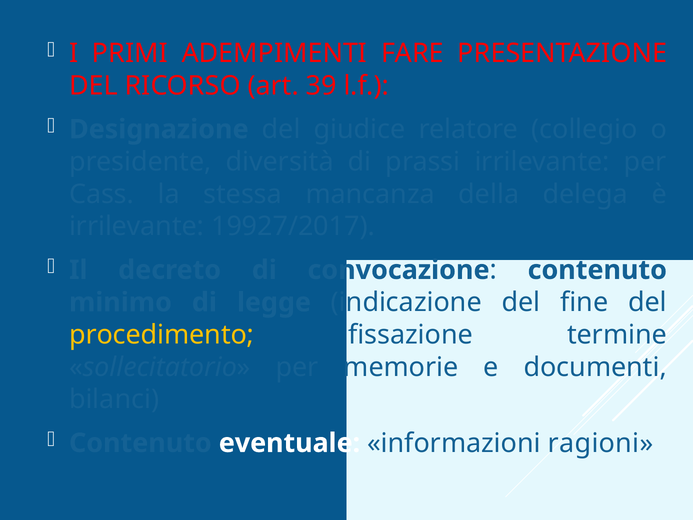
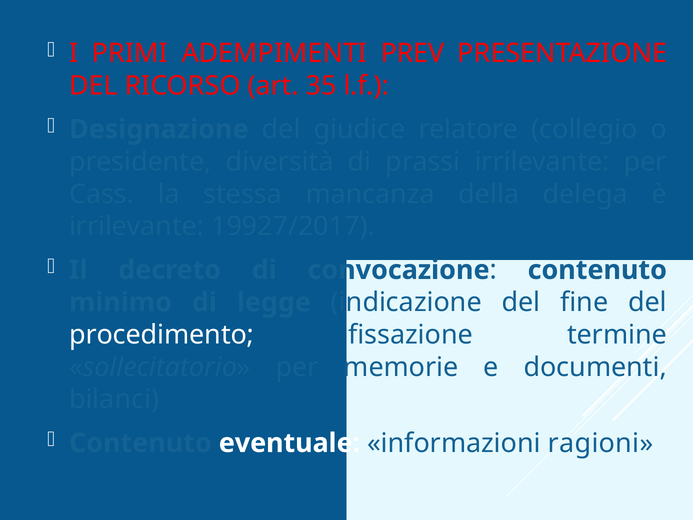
FARE: FARE -> PREV
39: 39 -> 35
procedimento colour: yellow -> white
